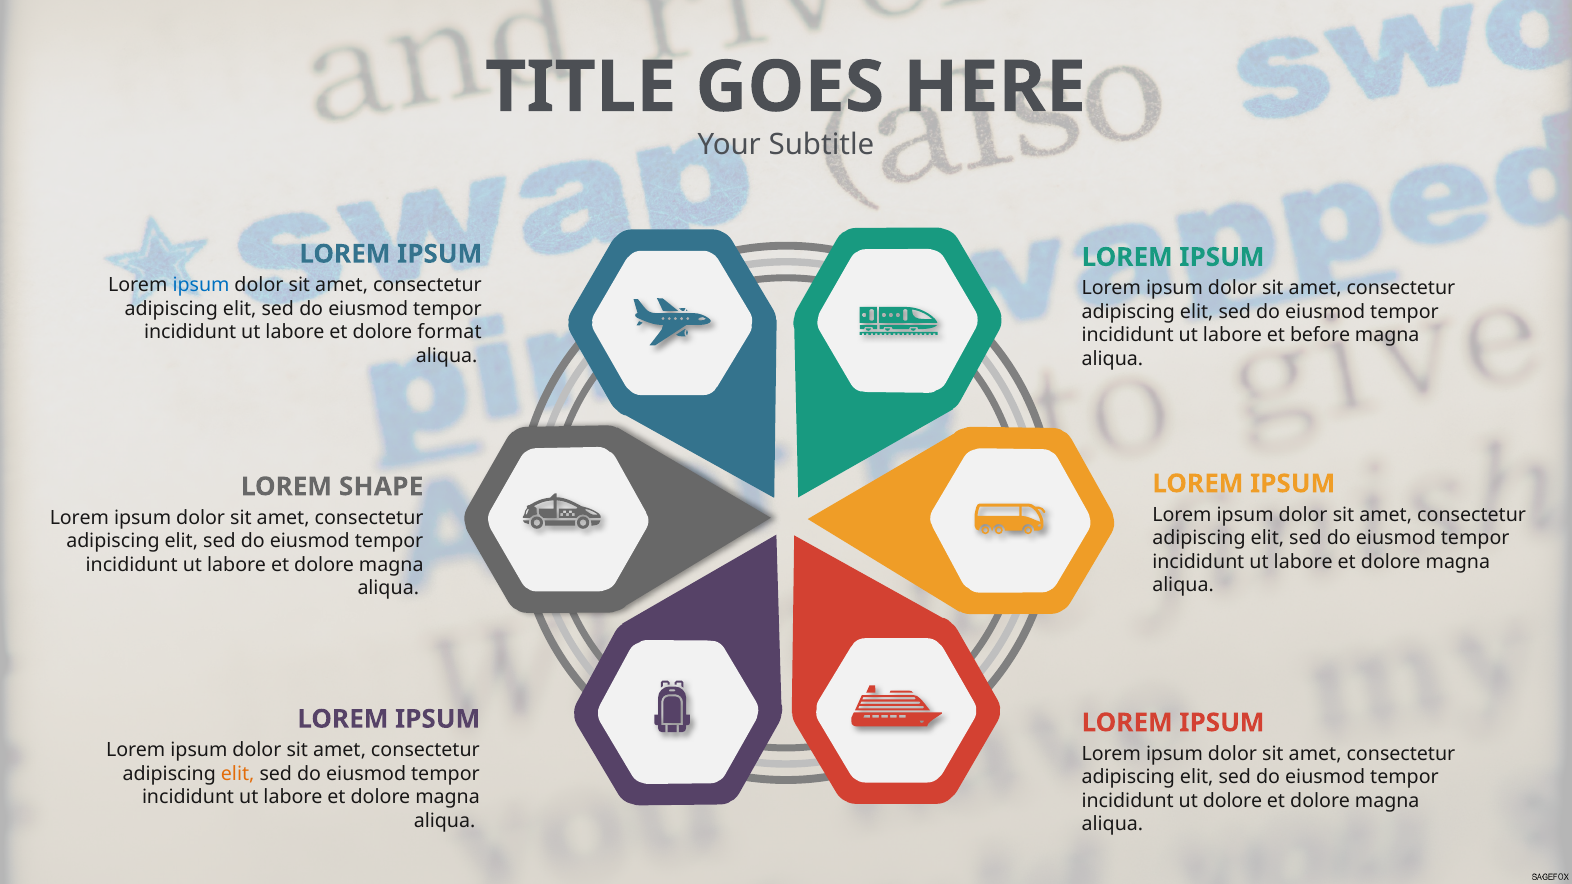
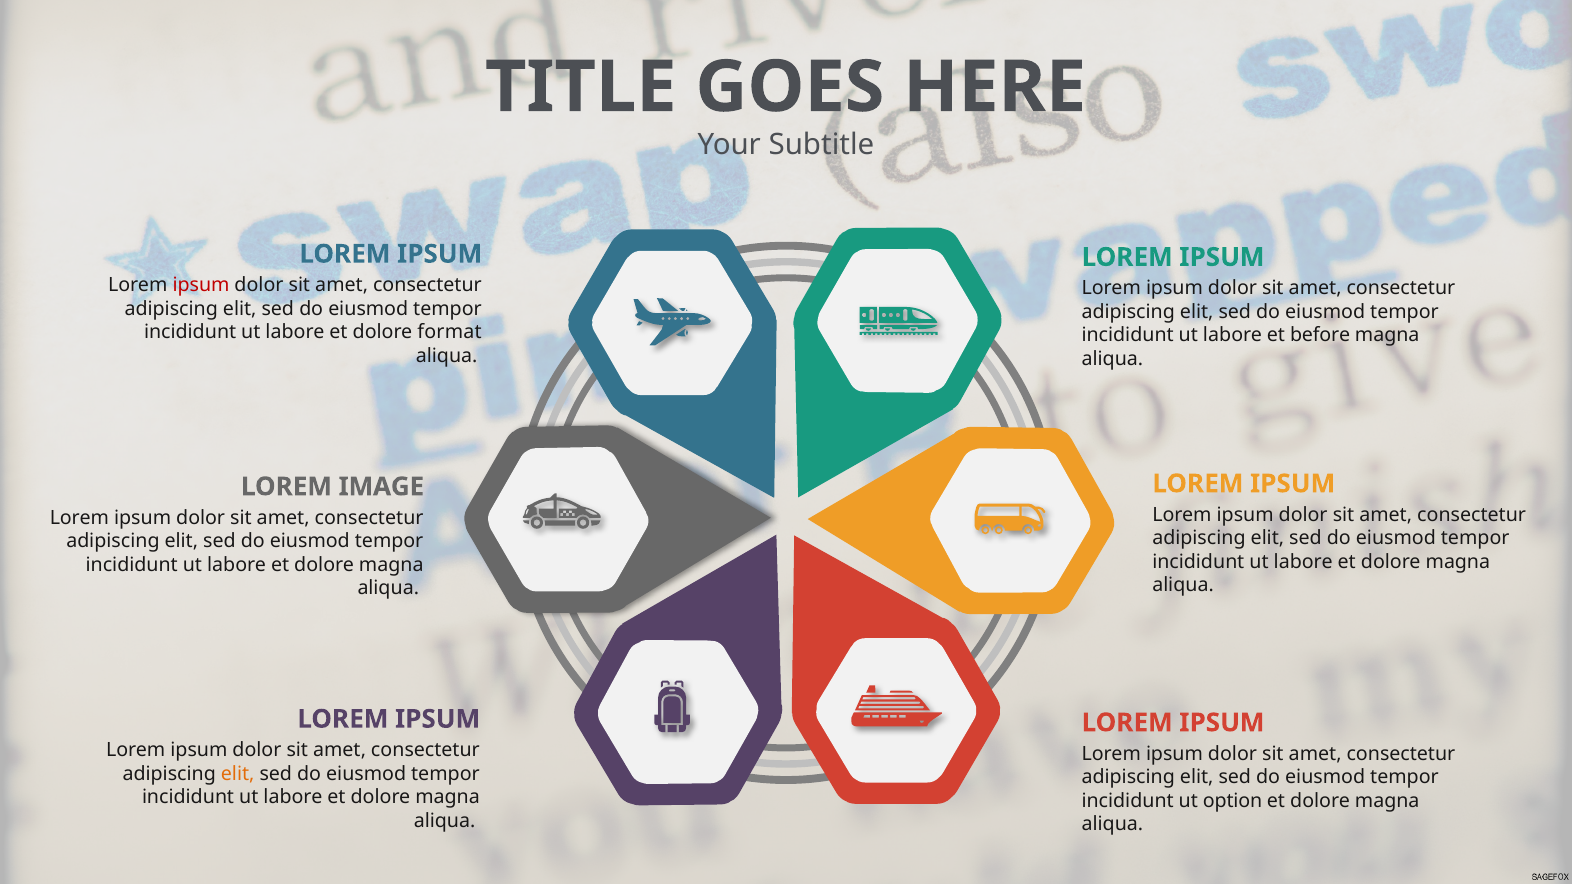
ipsum at (201, 285) colour: blue -> red
SHAPE: SHAPE -> IMAGE
ut dolore: dolore -> option
